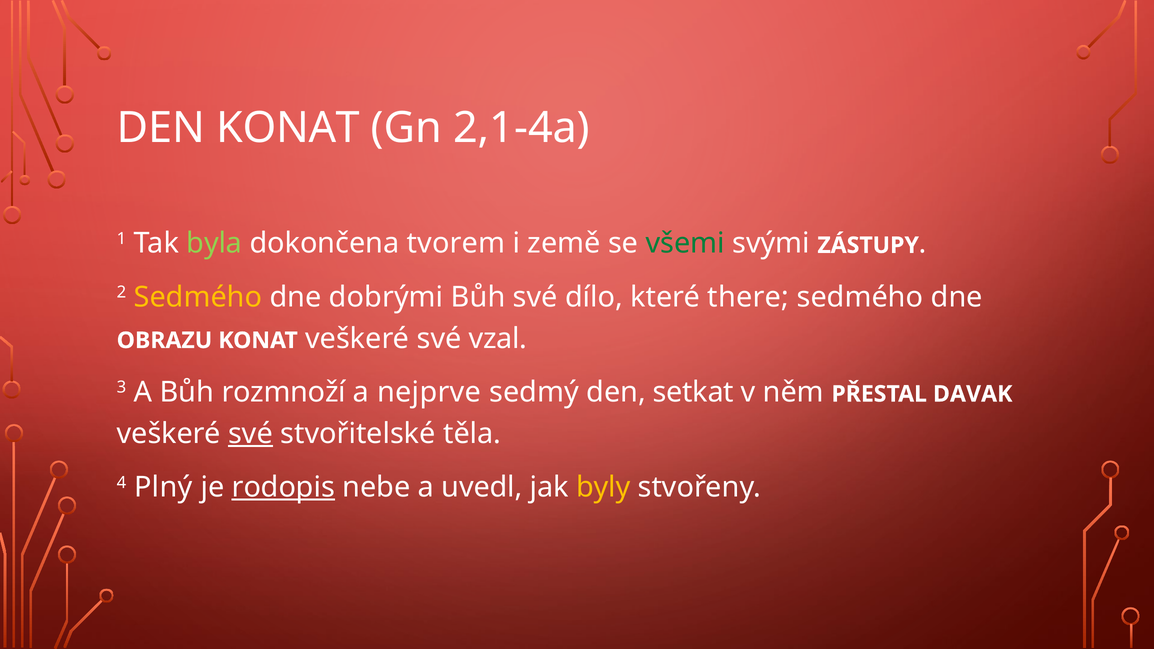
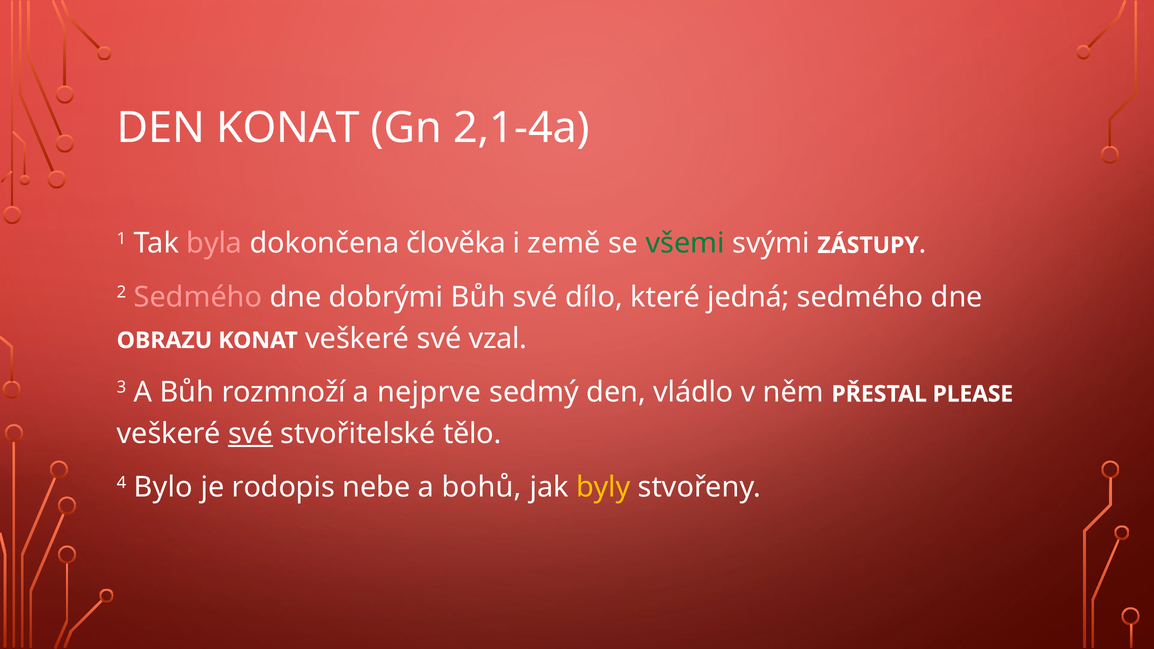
byla colour: light green -> pink
tvorem: tvorem -> člověka
Sedmého at (198, 297) colour: yellow -> pink
there: there -> jedná
setkat: setkat -> vládlo
DAVAK: DAVAK -> PLEASE
těla: těla -> tělo
Plný: Plný -> Bylo
rodopis underline: present -> none
uvedl: uvedl -> bohů
